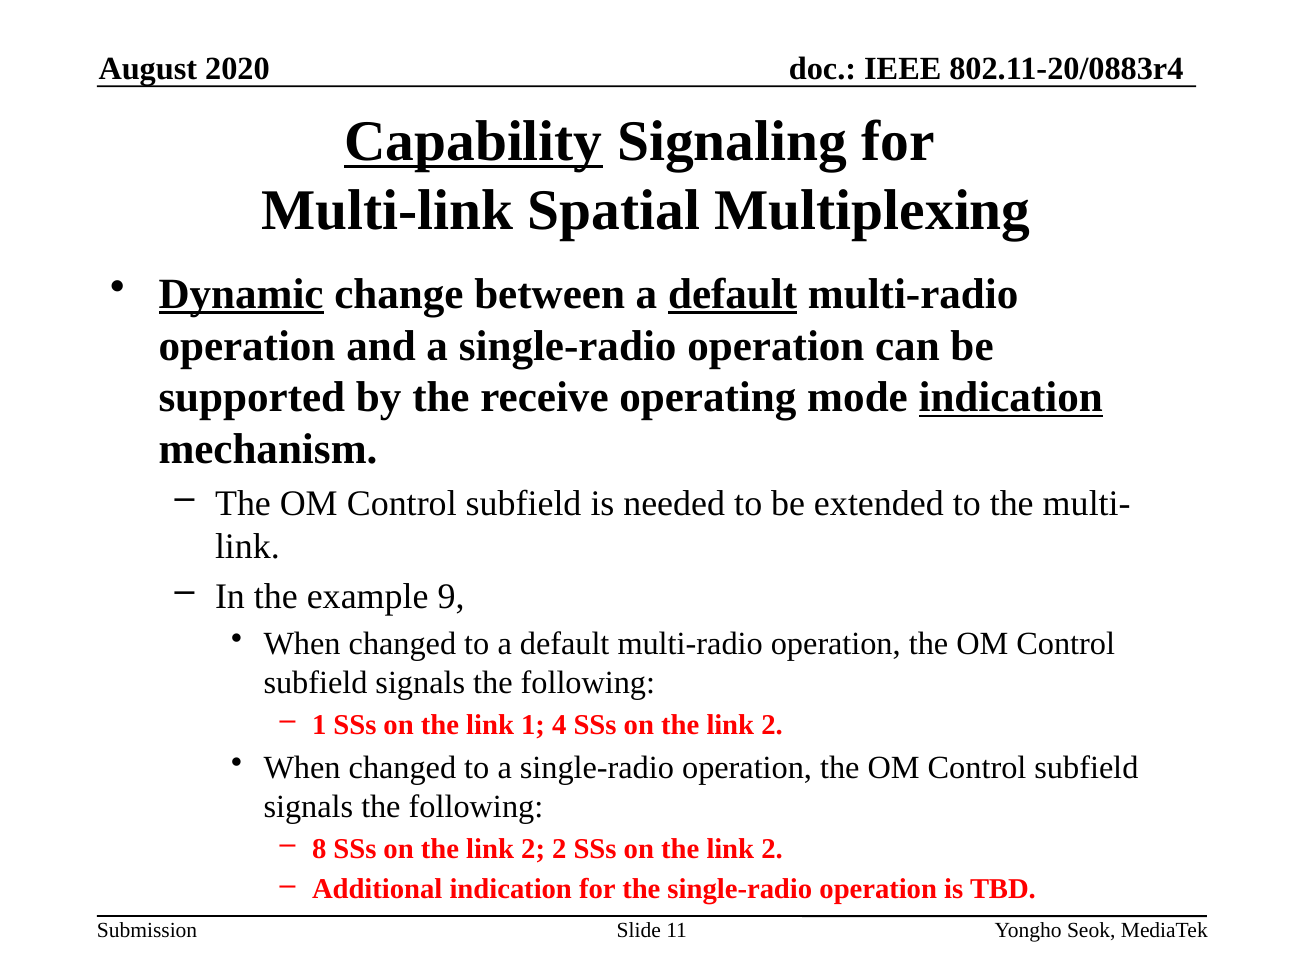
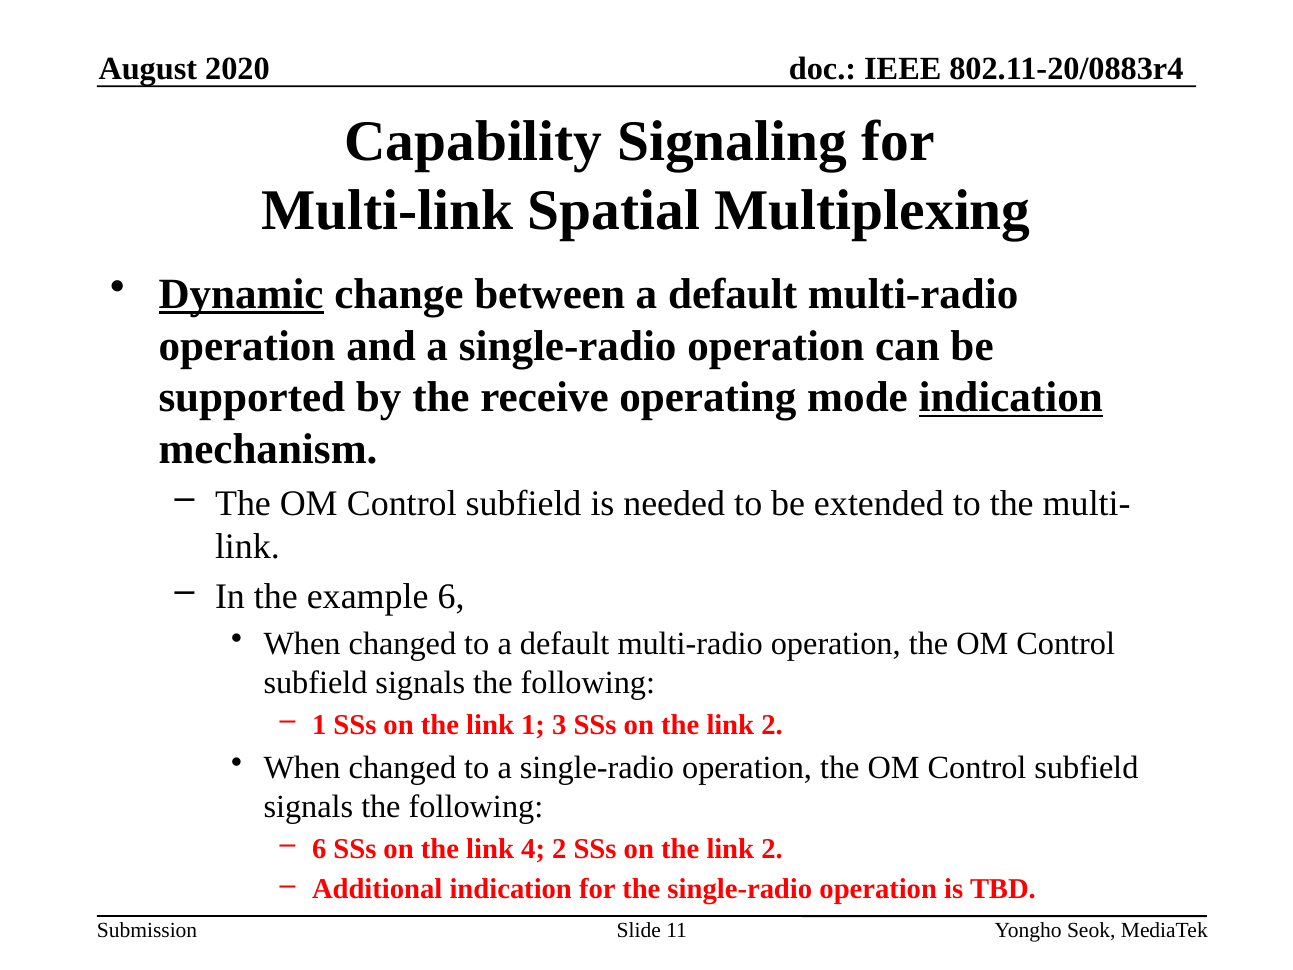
Capability underline: present -> none
default at (733, 294) underline: present -> none
example 9: 9 -> 6
4: 4 -> 3
8 at (319, 849): 8 -> 6
2 at (533, 849): 2 -> 4
